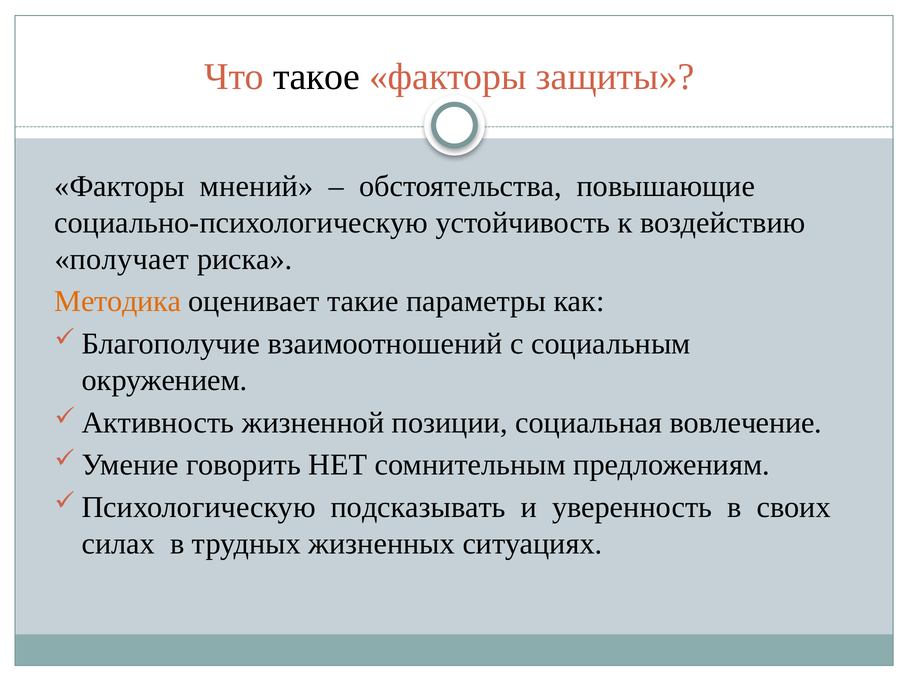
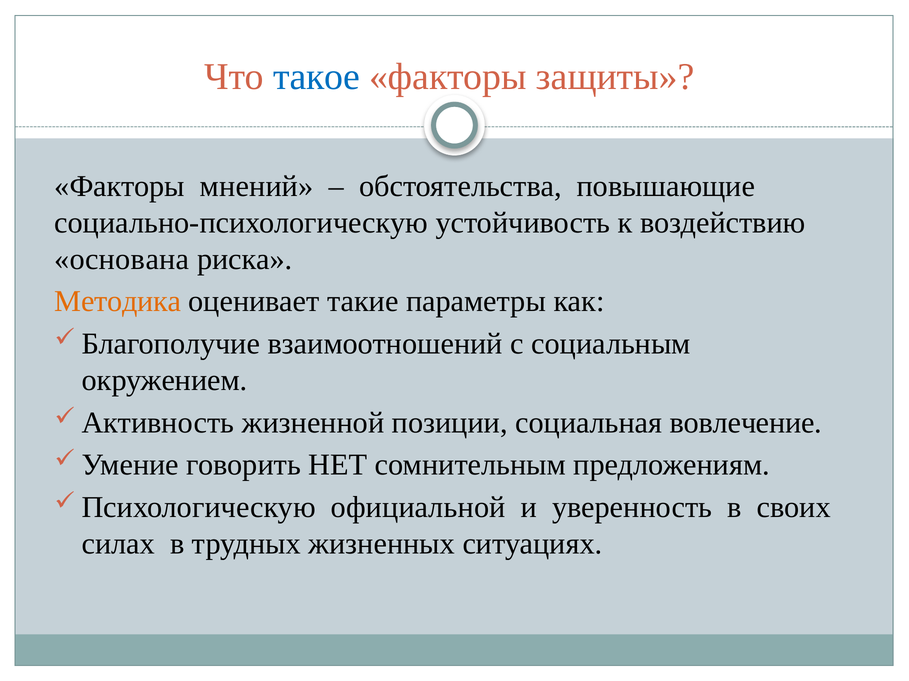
такое colour: black -> blue
получает: получает -> основана
подсказывать: подсказывать -> официальной
